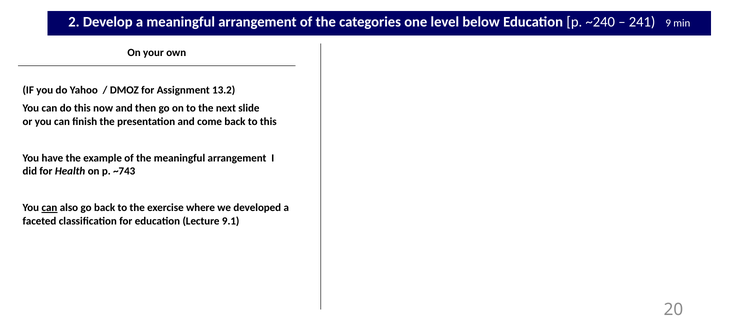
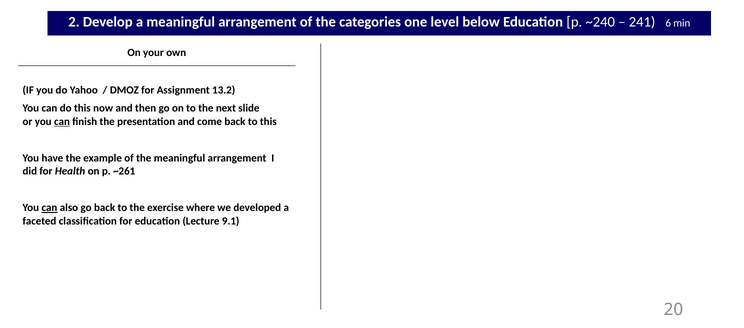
9: 9 -> 6
can at (62, 122) underline: none -> present
~743: ~743 -> ~261
